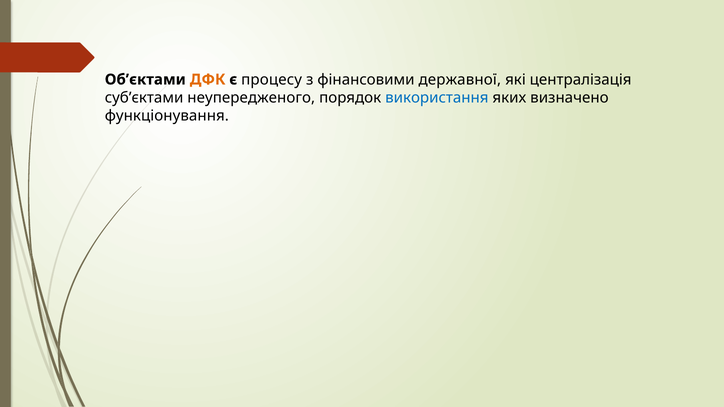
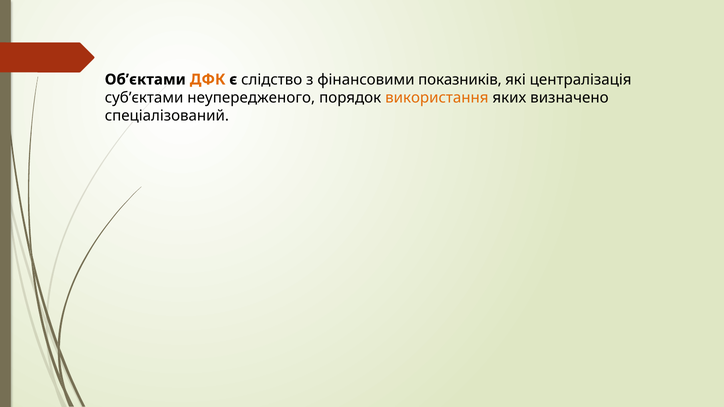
процесу: процесу -> слідство
державної: державної -> показників
використання colour: blue -> orange
функціонування: функціонування -> спеціалізований
